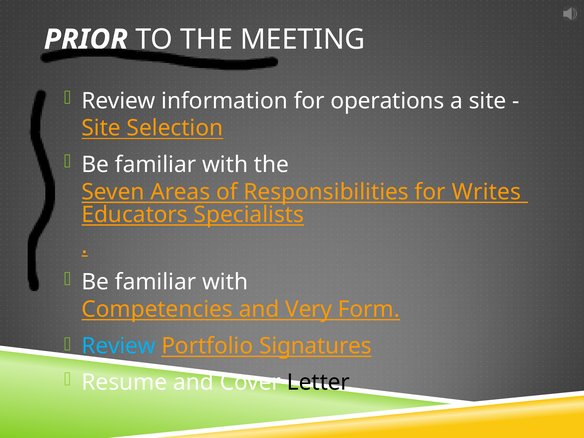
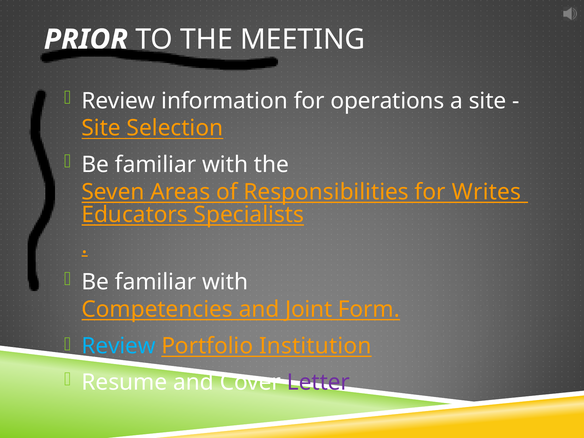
Very: Very -> Joint
Signatures: Signatures -> Institution
Letter colour: black -> purple
